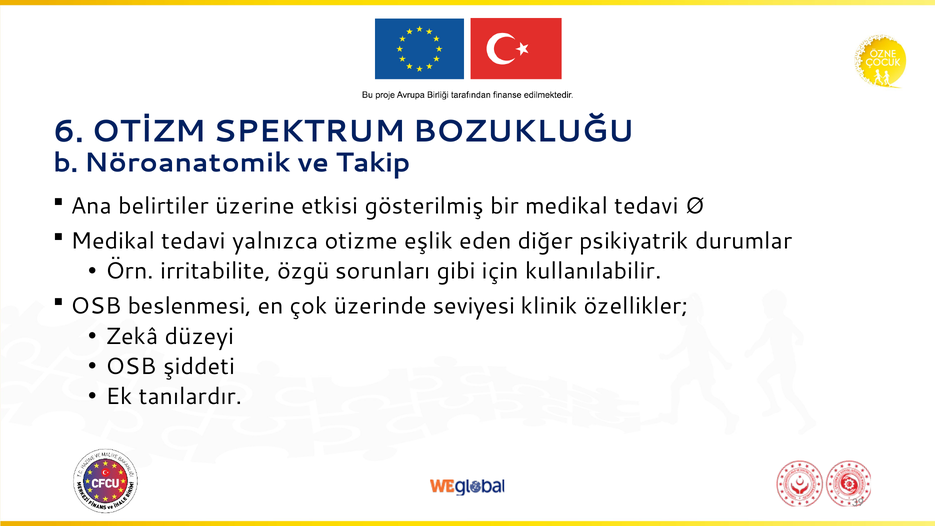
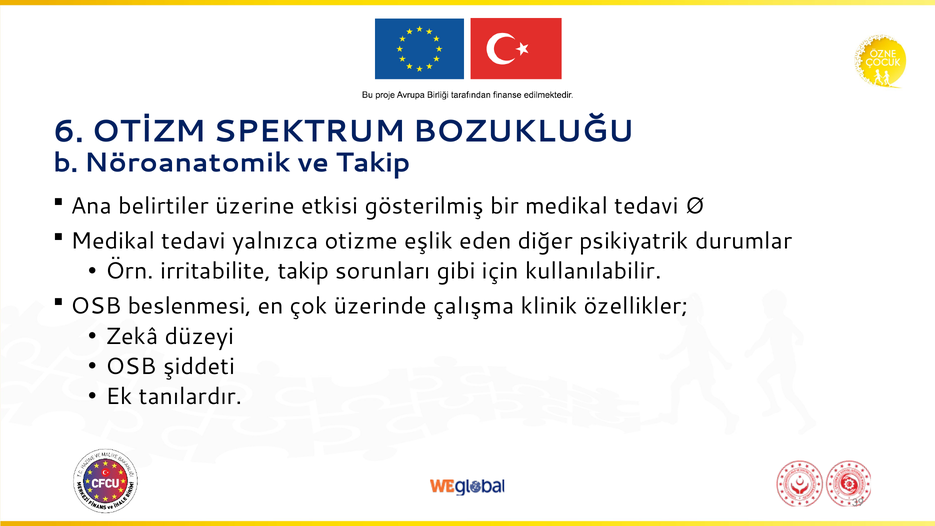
irritabilite özgü: özgü -> takip
seviyesi: seviyesi -> çalışma
